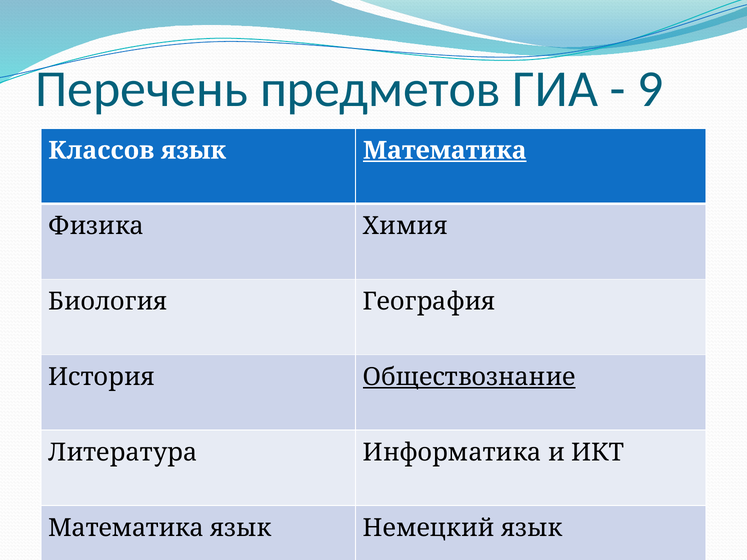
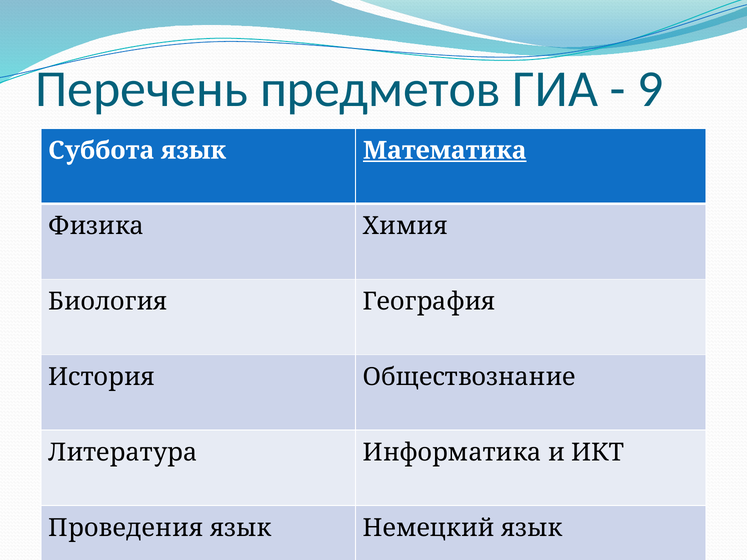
Классов: Классов -> Суббота
Обществознание underline: present -> none
Математика at (126, 528): Математика -> Проведения
